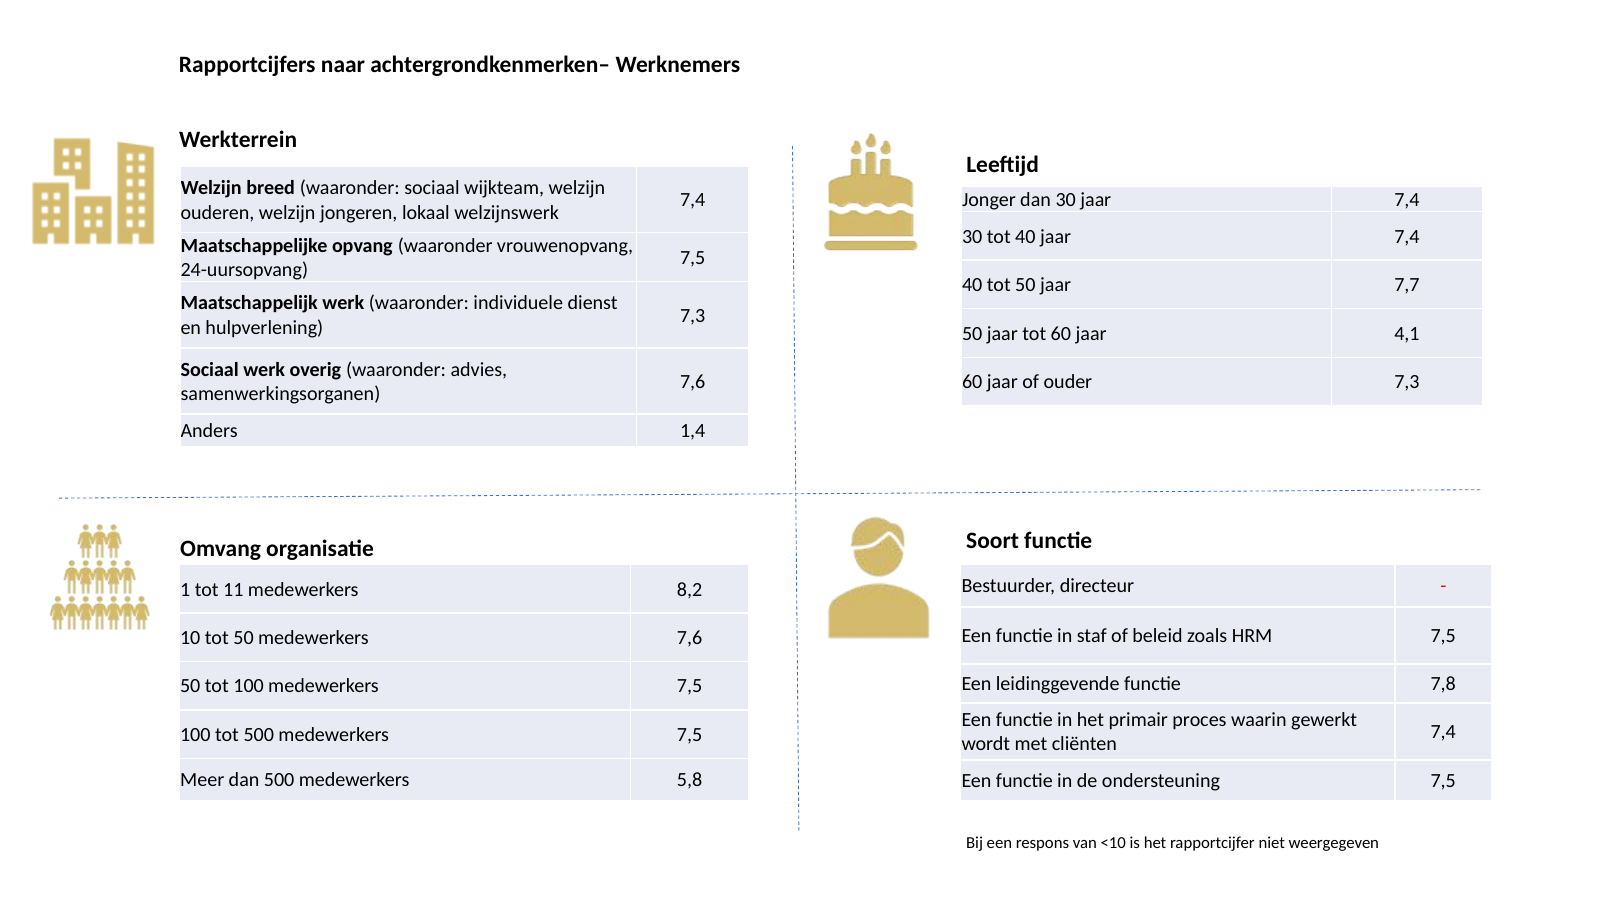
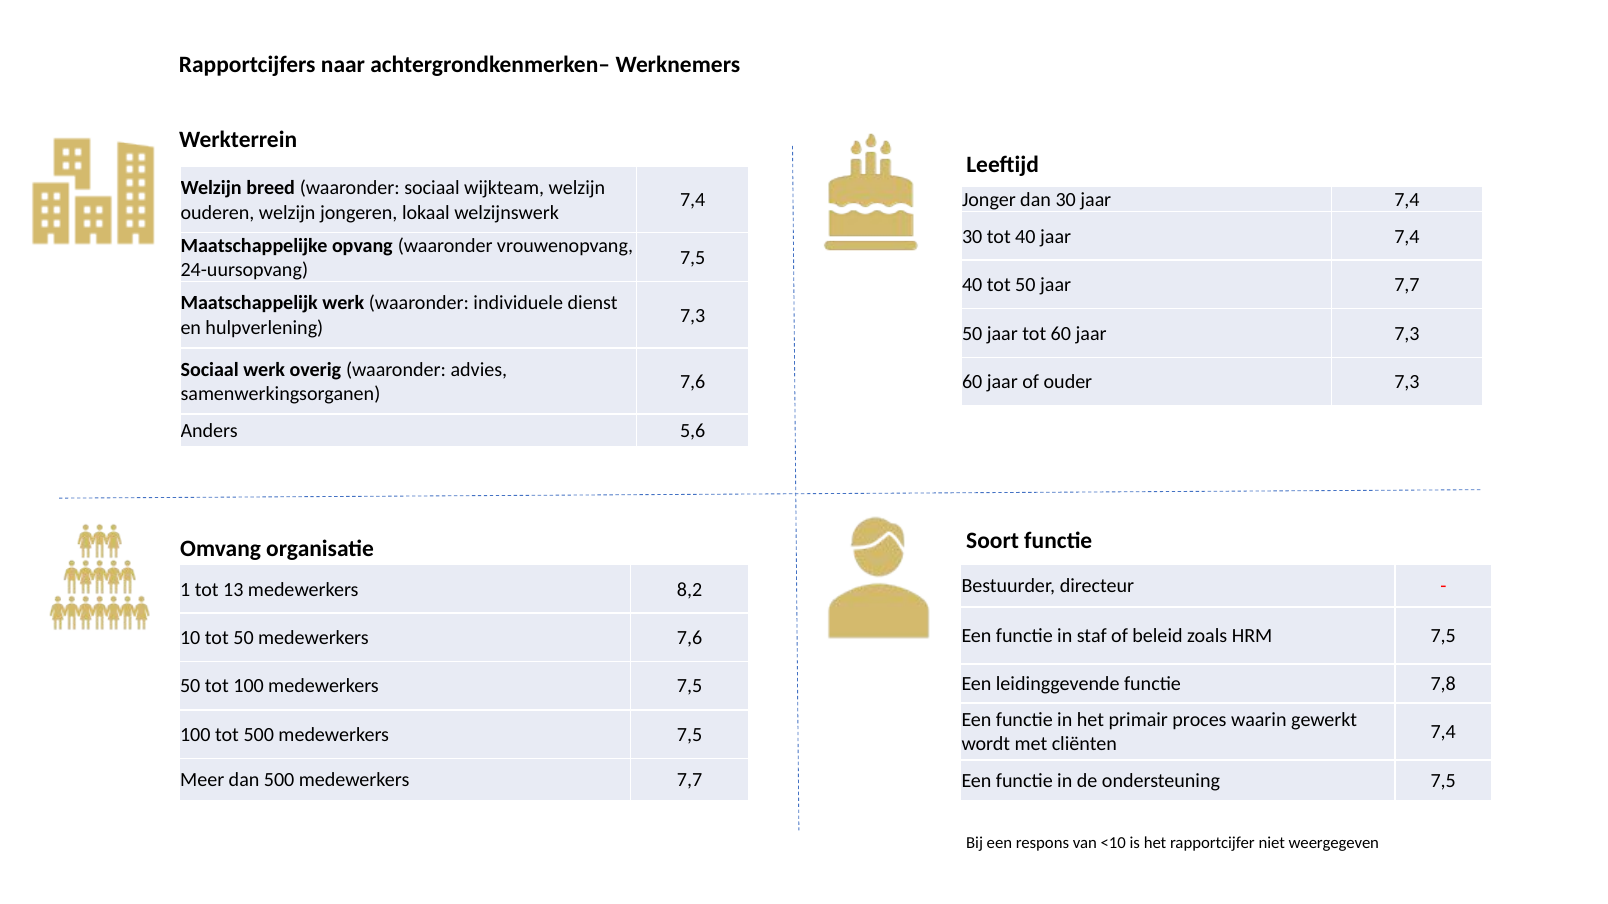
jaar 4,1: 4,1 -> 7,3
1,4: 1,4 -> 5,6
11: 11 -> 13
medewerkers 5,8: 5,8 -> 7,7
